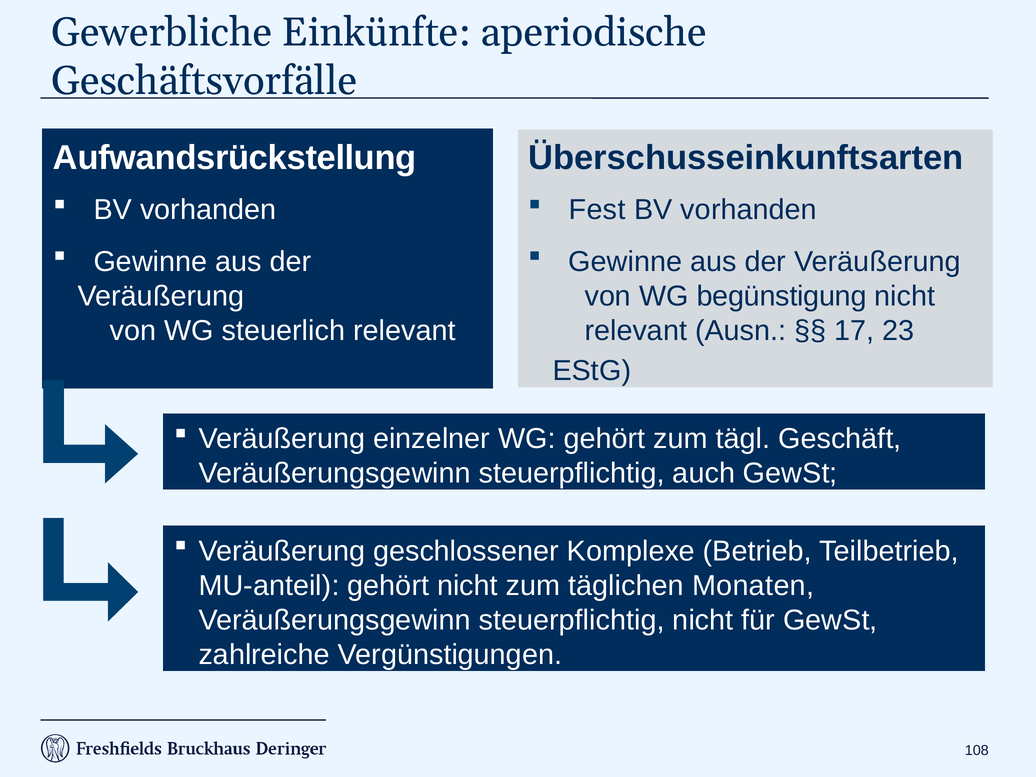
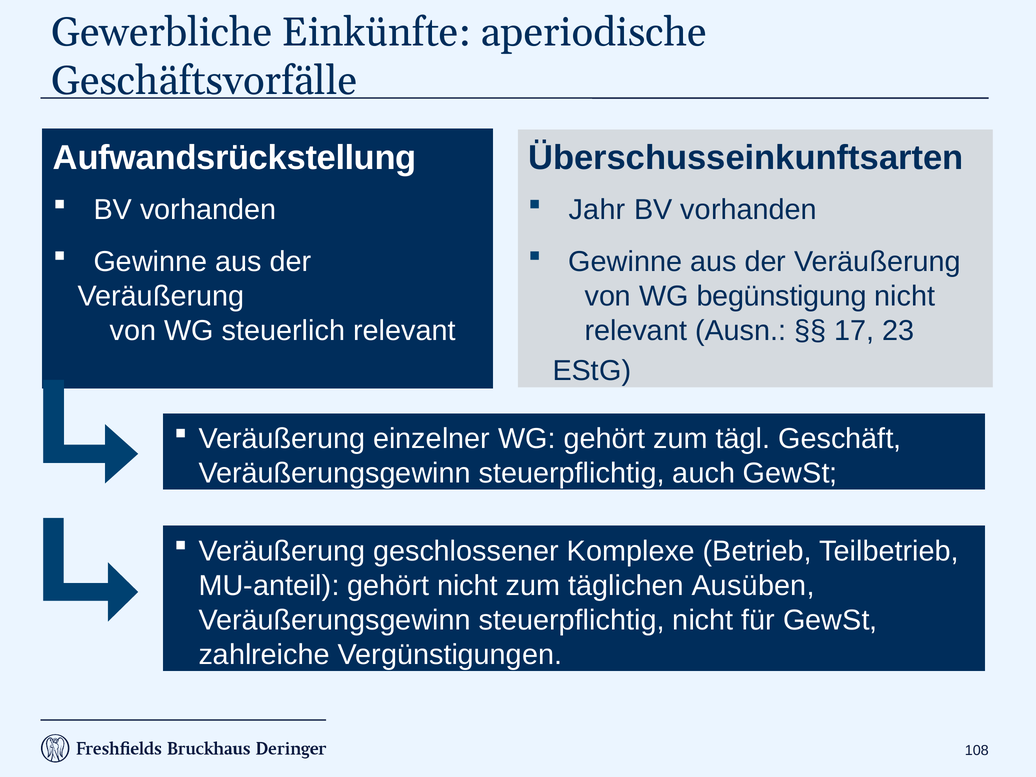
Fest: Fest -> Jahr
Monaten: Monaten -> Ausüben
